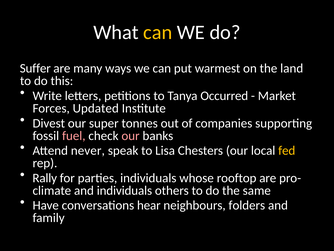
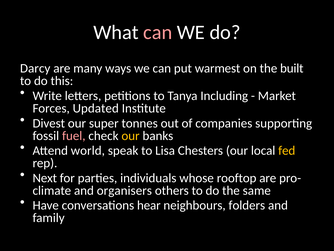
can at (158, 32) colour: yellow -> pink
Suffer: Suffer -> Darcy
land: land -> built
Occurred: Occurred -> Including
our at (131, 135) colour: pink -> yellow
never: never -> world
Rally: Rally -> Next
and individuals: individuals -> organisers
